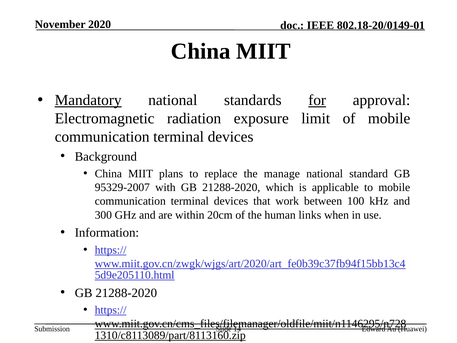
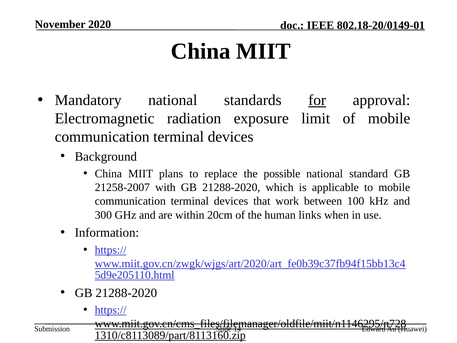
Mandatory underline: present -> none
manage: manage -> possible
95329-2007: 95329-2007 -> 21258-2007
